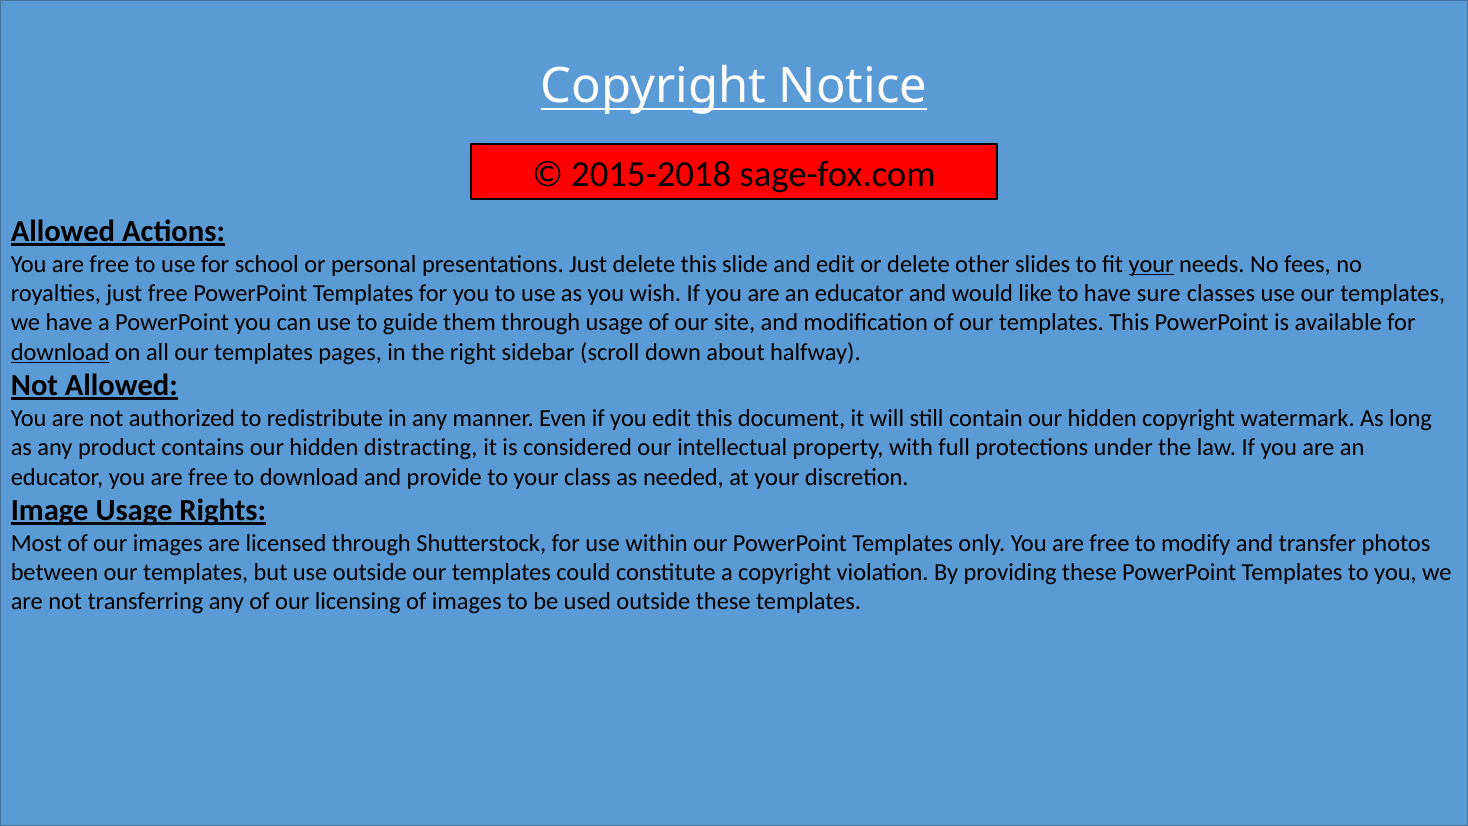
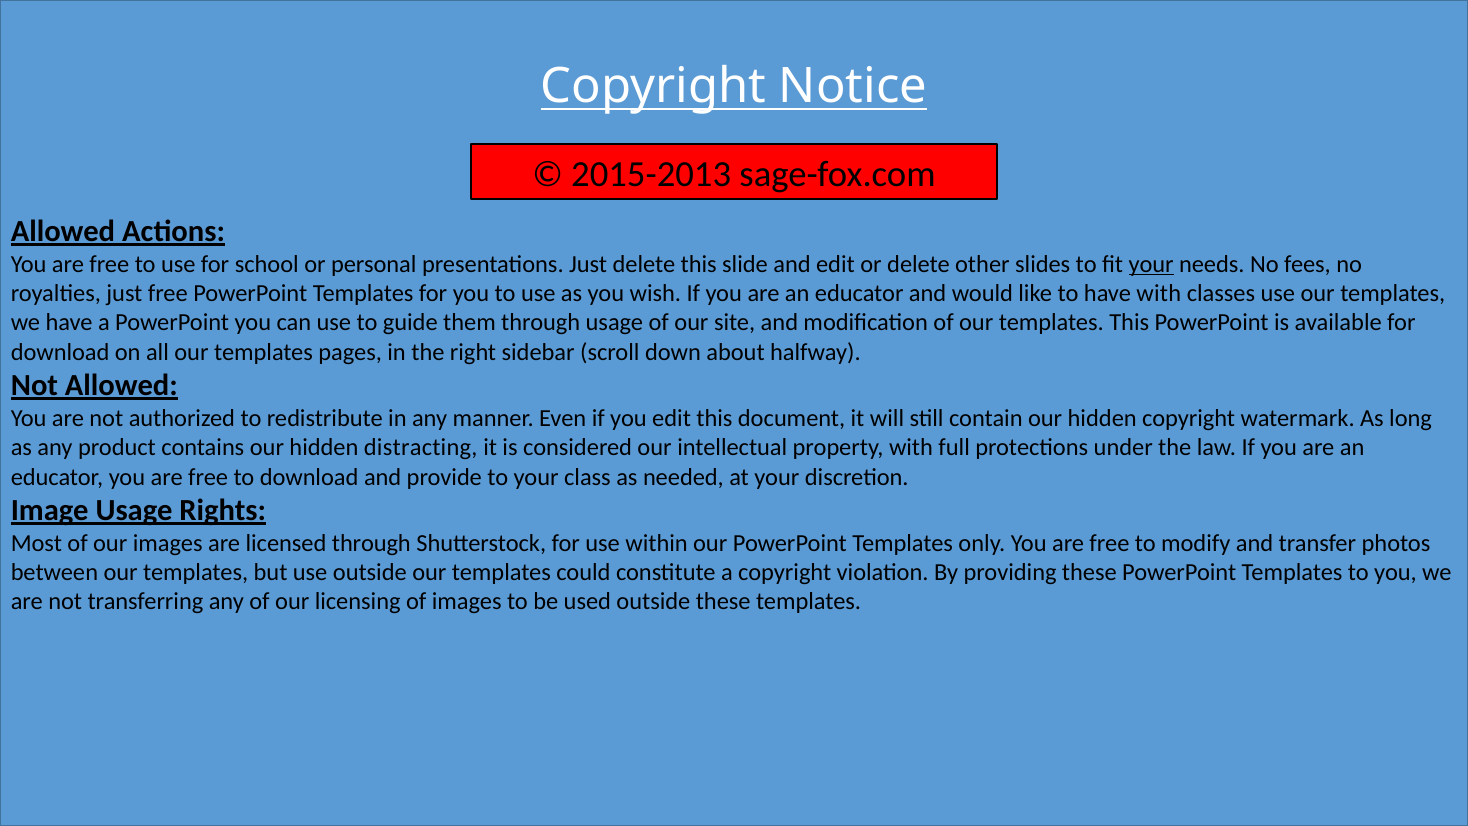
2015-2018: 2015-2018 -> 2015-2013
have sure: sure -> with
download at (60, 352) underline: present -> none
